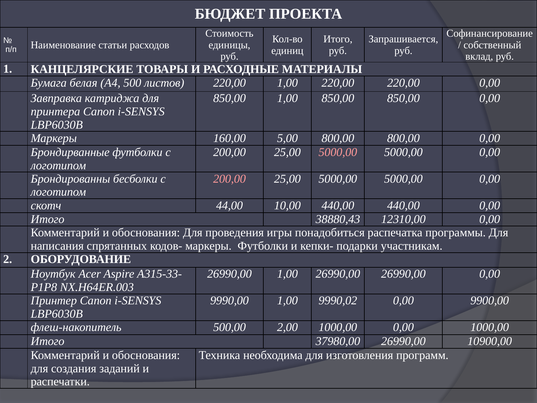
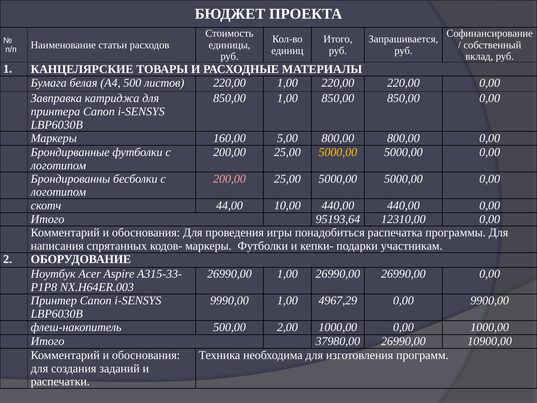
5000,00 at (338, 152) colour: pink -> yellow
38880,43: 38880,43 -> 95193,64
9990,02: 9990,02 -> 4967,29
